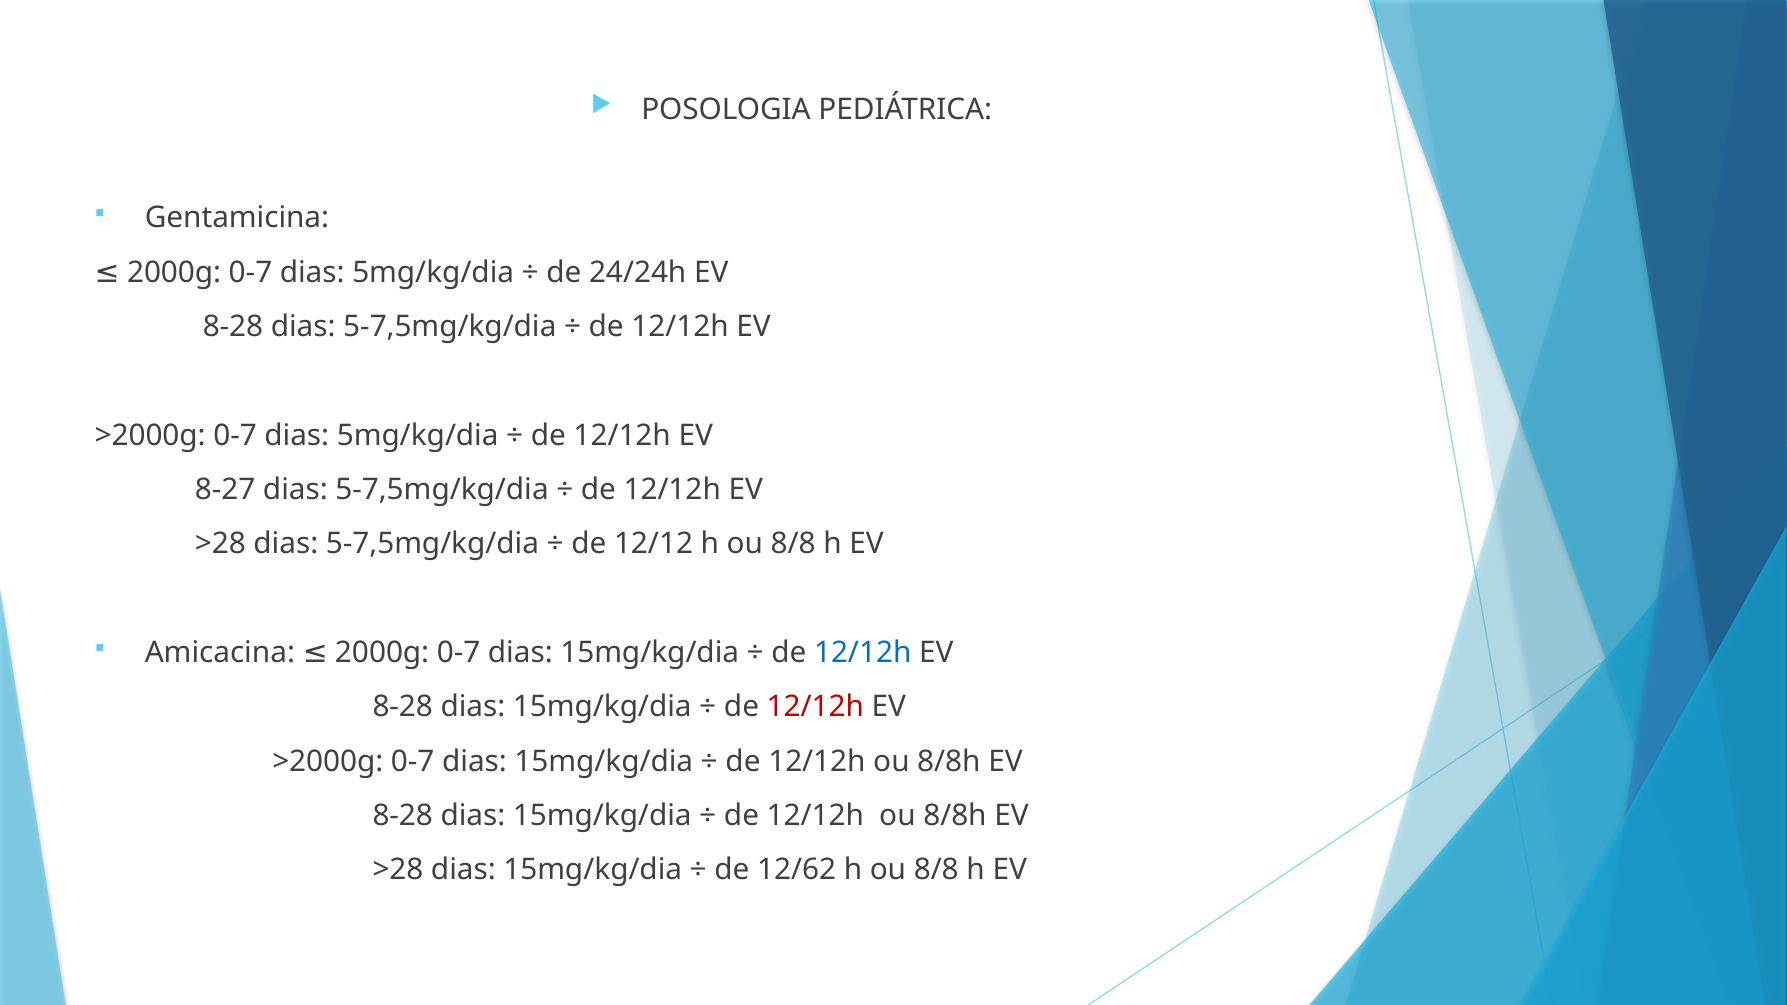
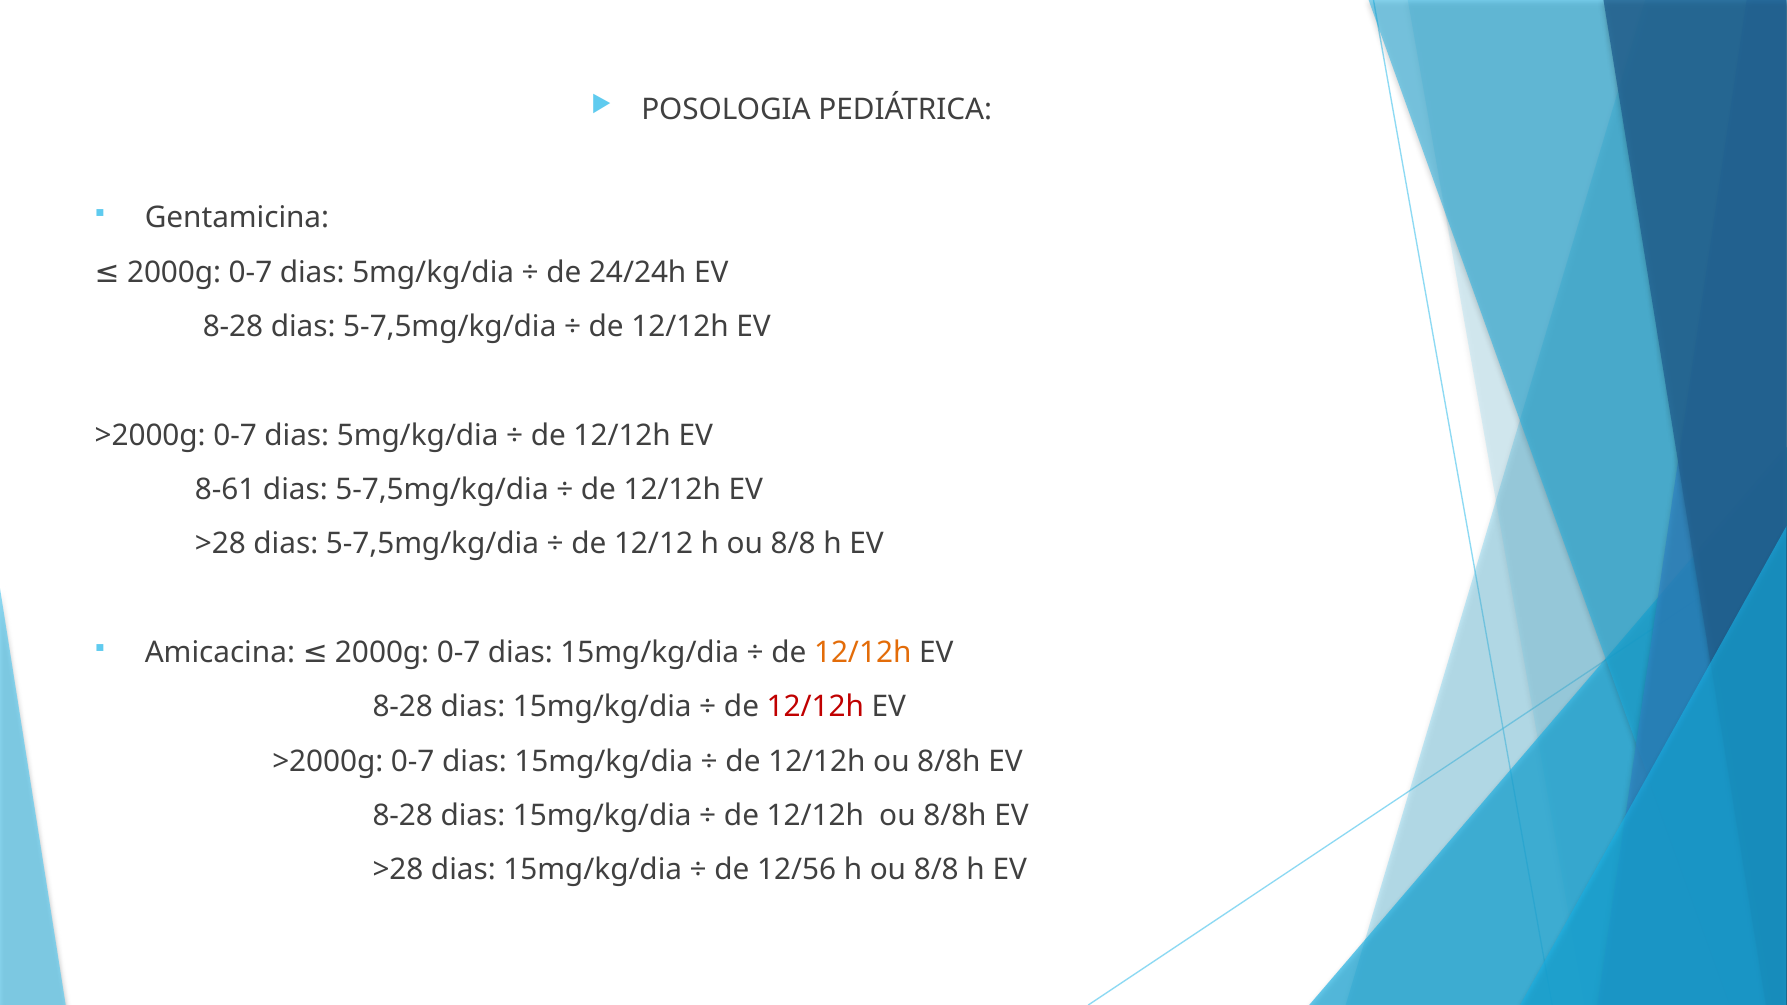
8-27: 8-27 -> 8-61
12/12h at (863, 653) colour: blue -> orange
12/62: 12/62 -> 12/56
